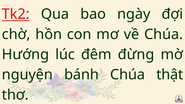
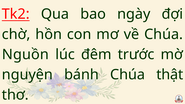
Hướng: Hướng -> Nguồn
đừng: đừng -> trước
